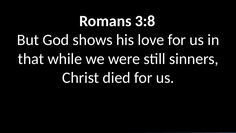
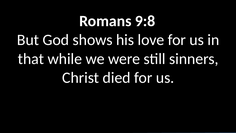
3:8: 3:8 -> 9:8
